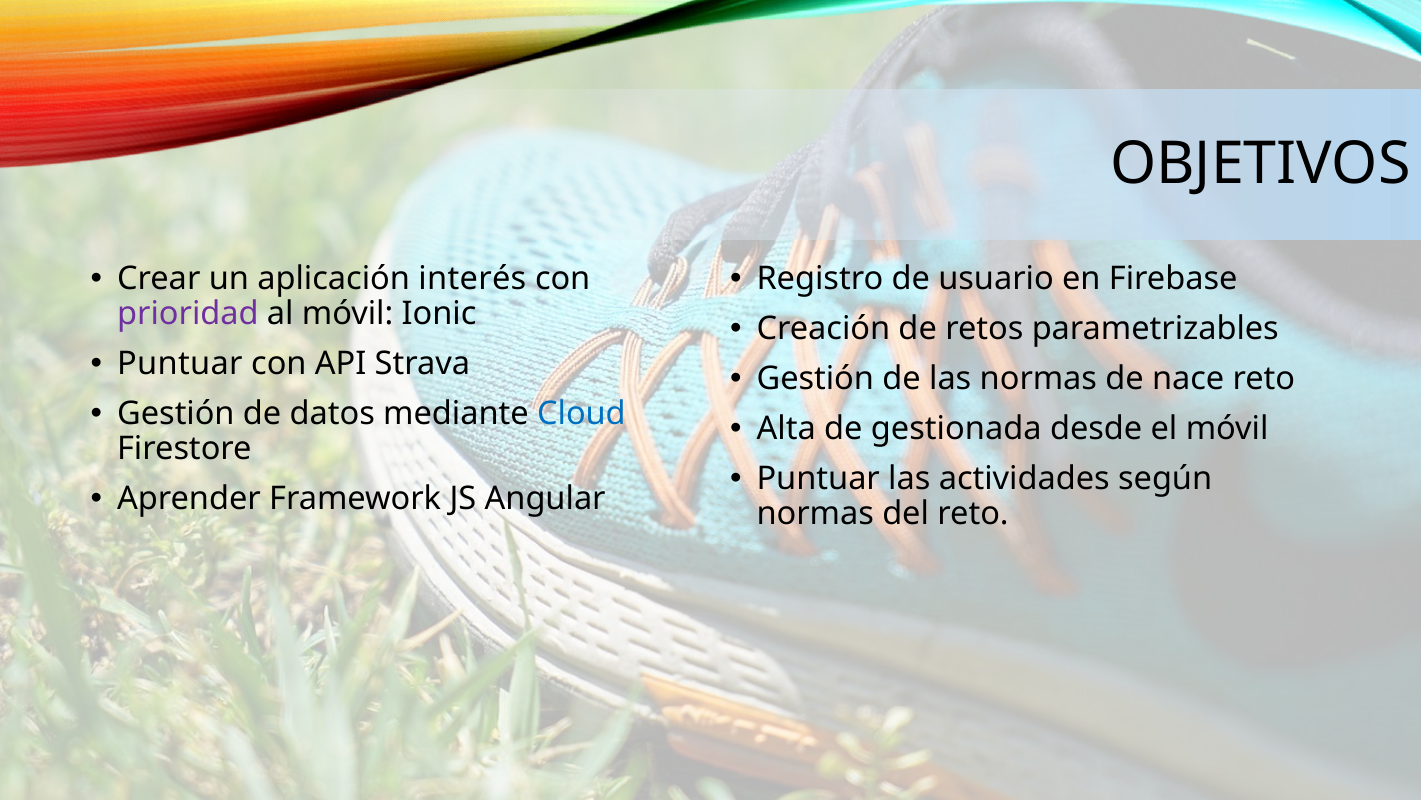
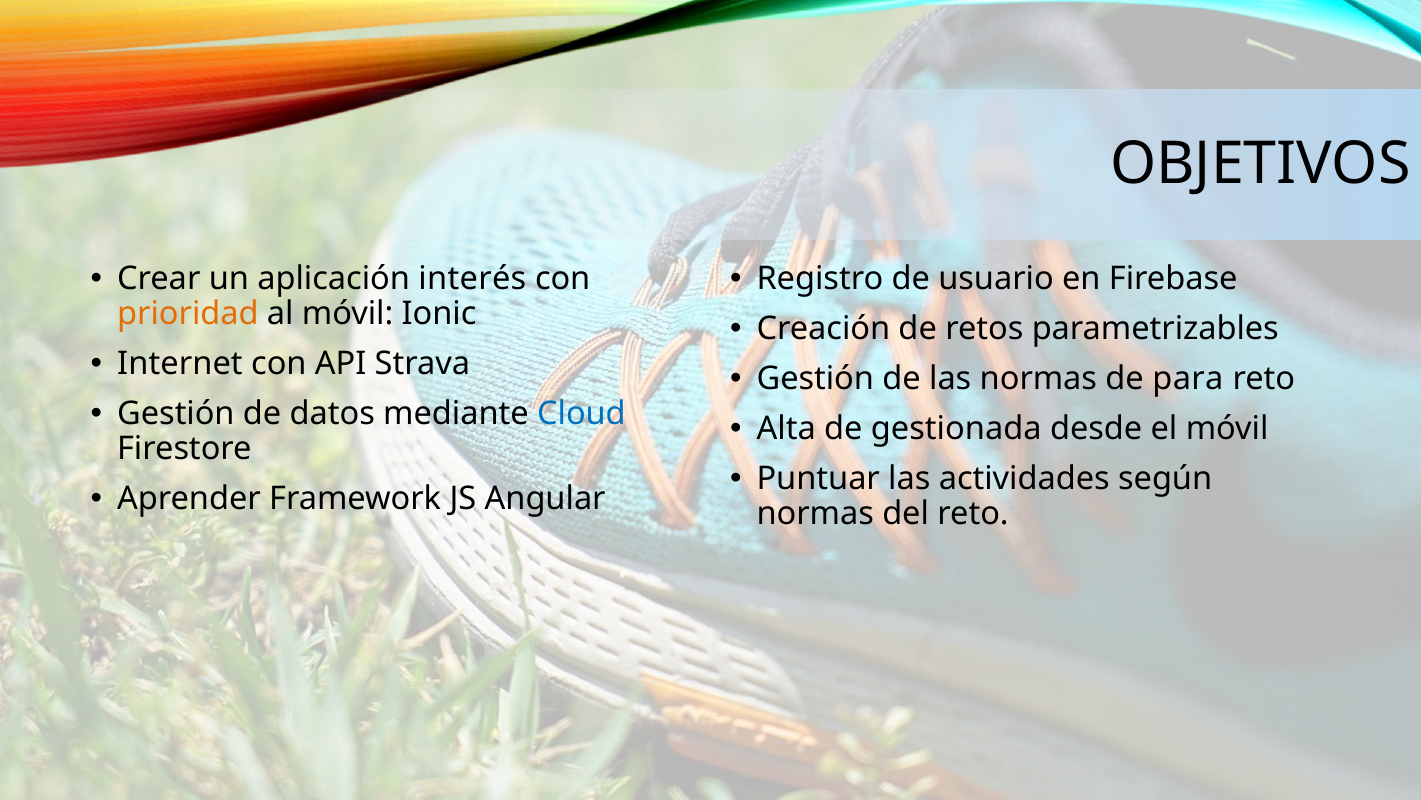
prioridad colour: purple -> orange
Puntuar at (180, 364): Puntuar -> Internet
nace: nace -> para
